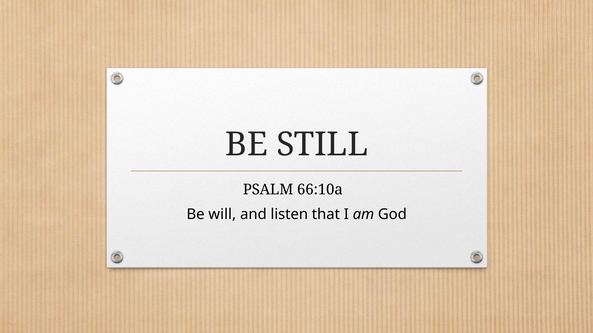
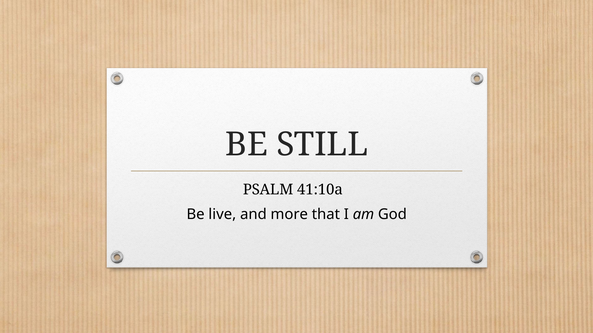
66:10a: 66:10a -> 41:10a
will: will -> live
listen: listen -> more
